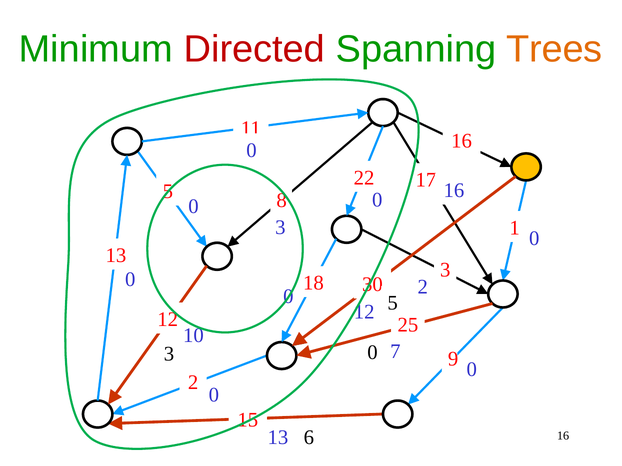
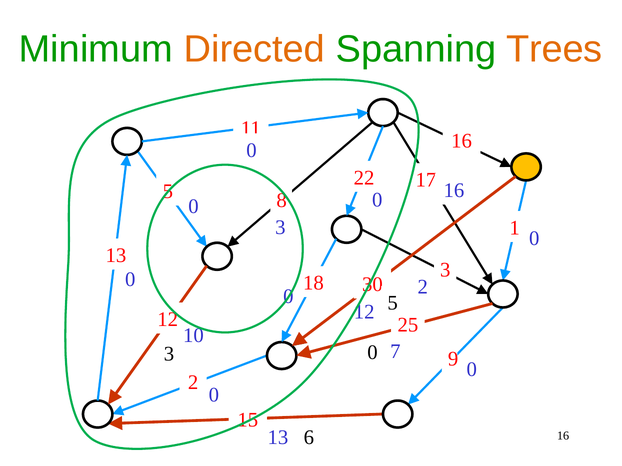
Directed colour: red -> orange
